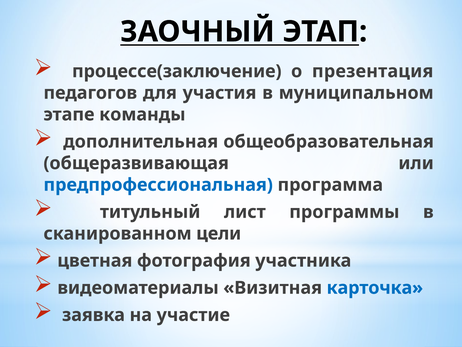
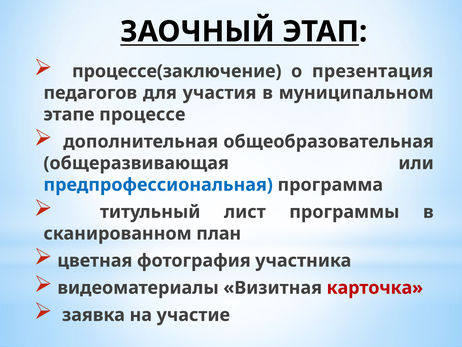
команды: команды -> процессе
цели: цели -> план
карточка colour: blue -> red
